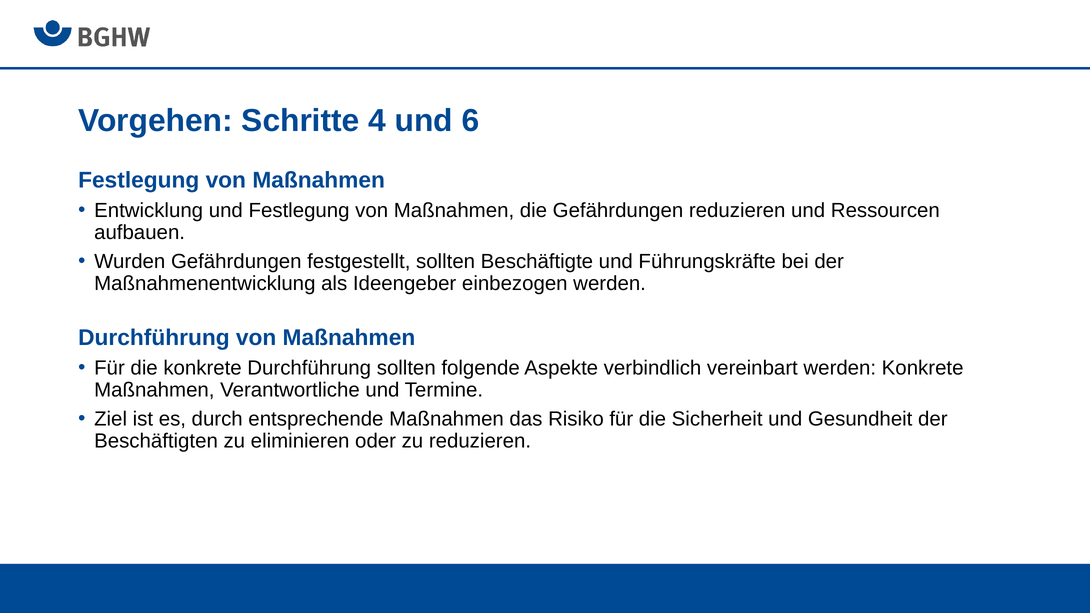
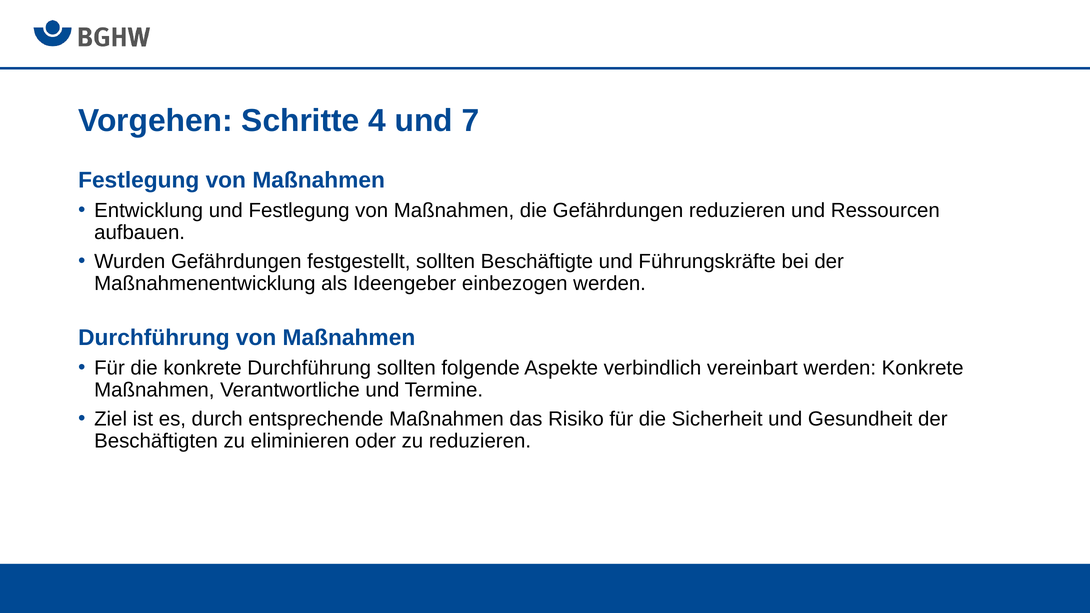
6: 6 -> 7
